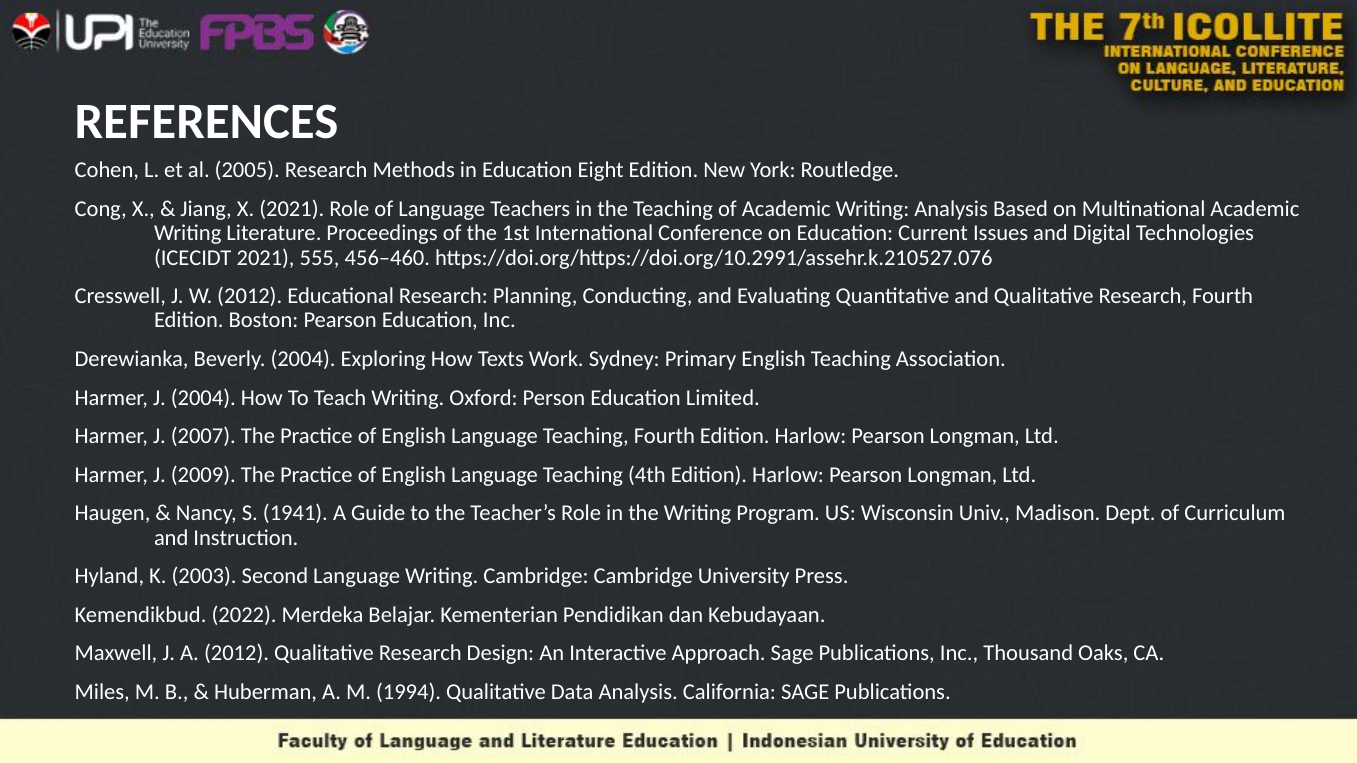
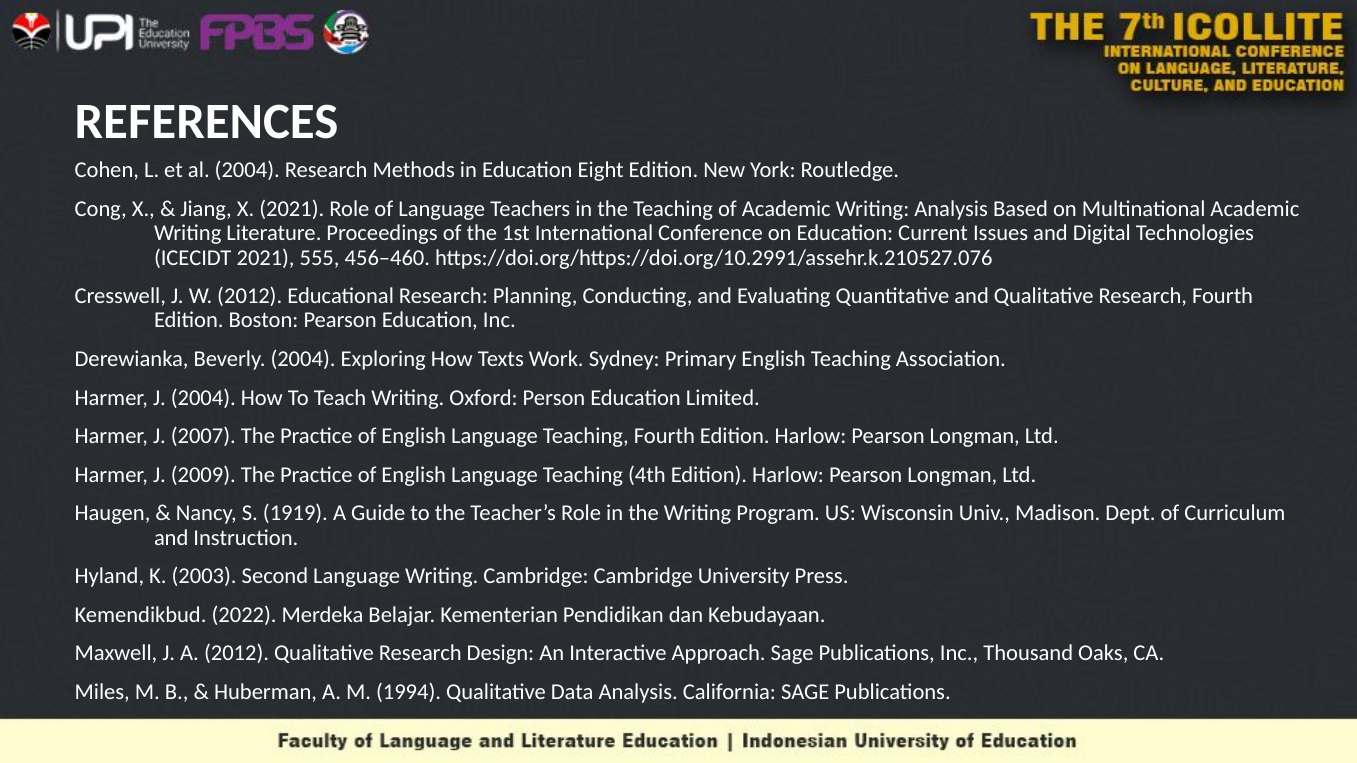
al 2005: 2005 -> 2004
1941: 1941 -> 1919
